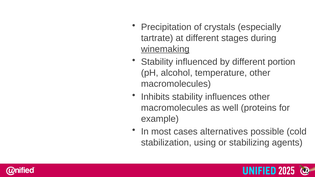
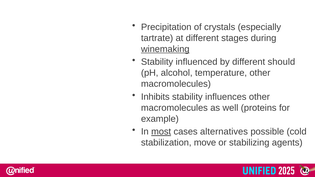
portion: portion -> should
most underline: none -> present
using: using -> move
